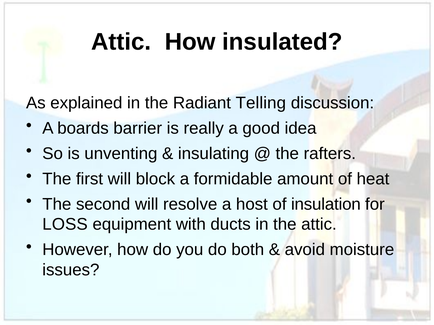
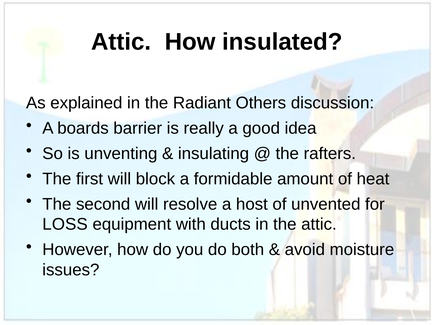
Telling: Telling -> Others
insulation: insulation -> unvented
